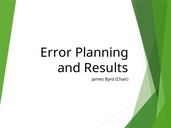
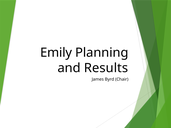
Error: Error -> Emily
